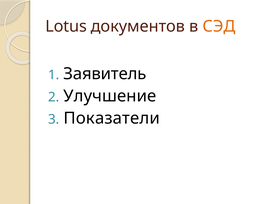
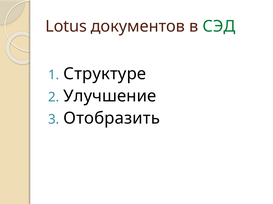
СЭД colour: orange -> green
Заявитель: Заявитель -> Структуре
Показатели: Показатели -> Отобразить
